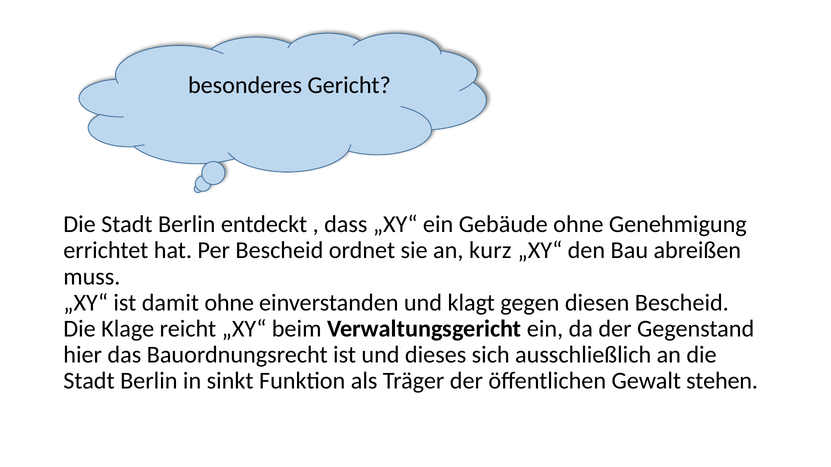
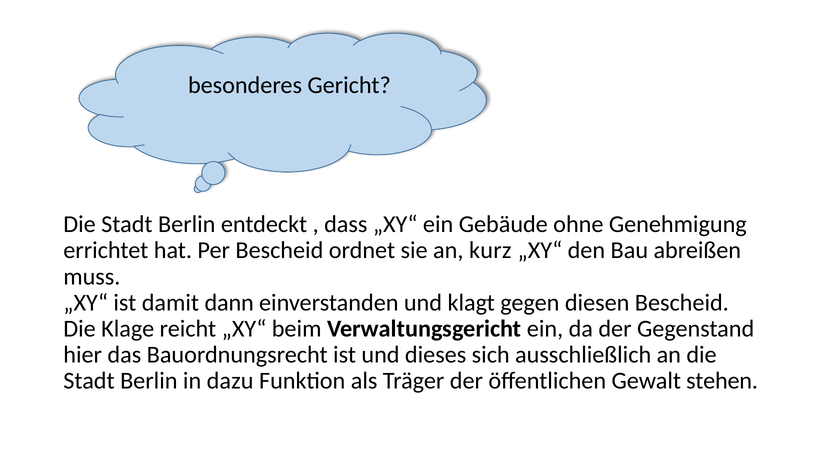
damit ohne: ohne -> dann
sinkt: sinkt -> dazu
